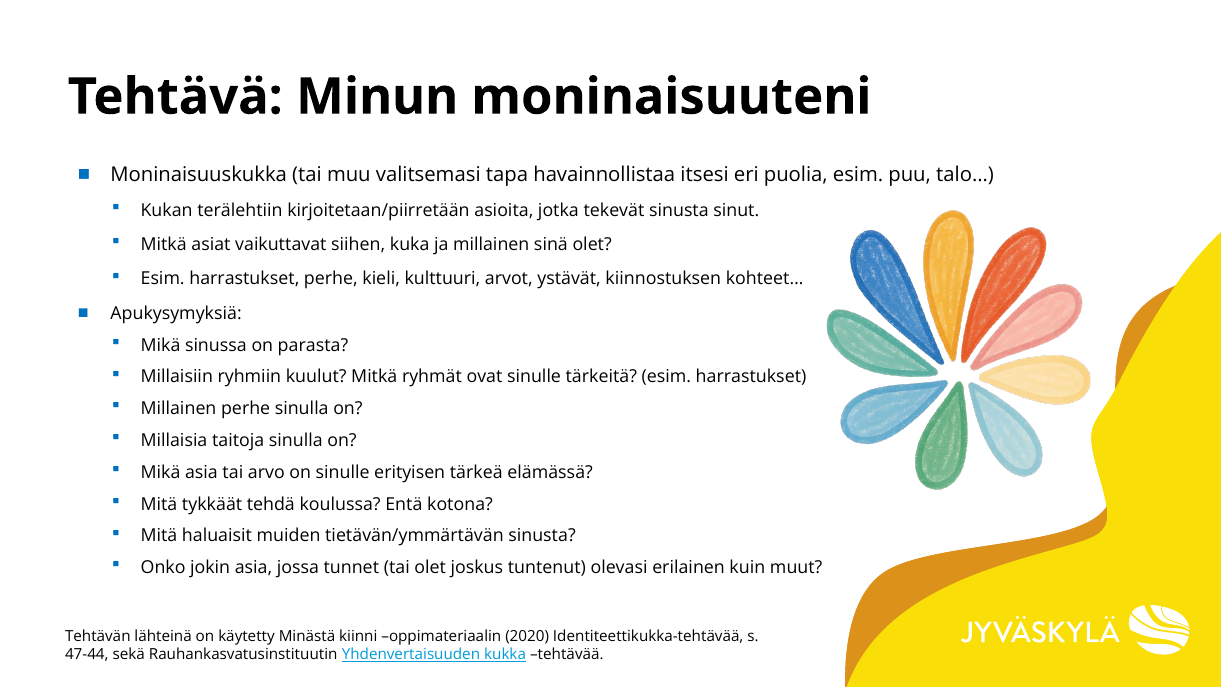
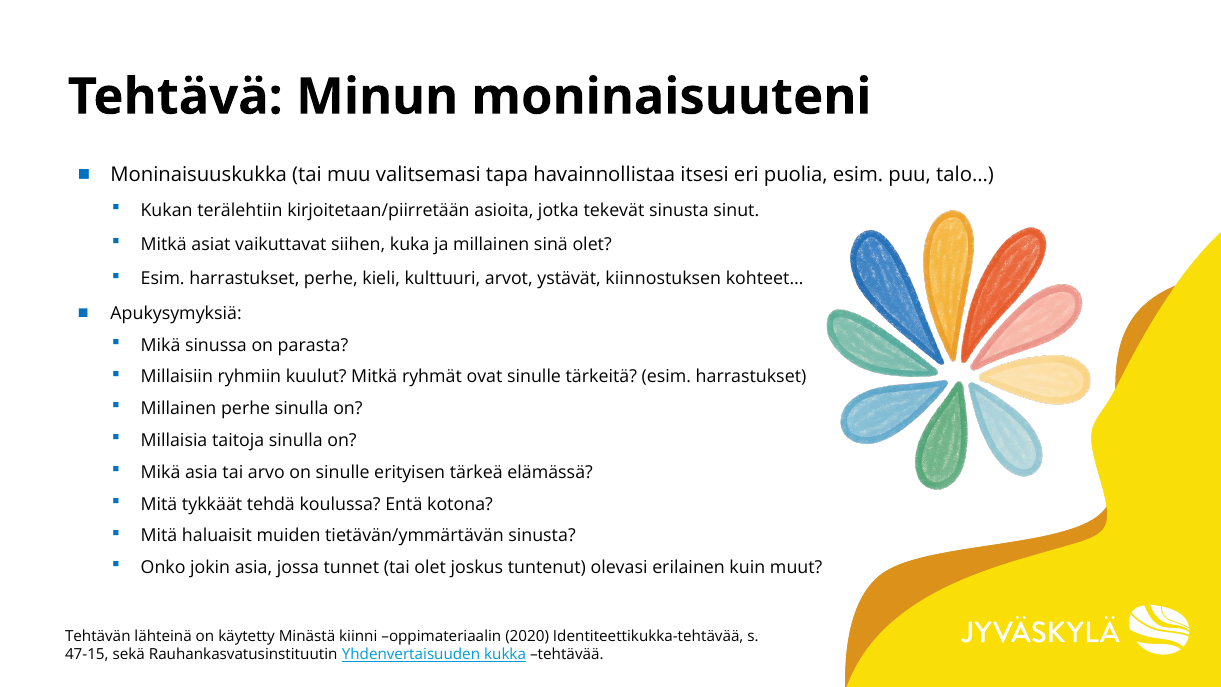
47-44: 47-44 -> 47-15
